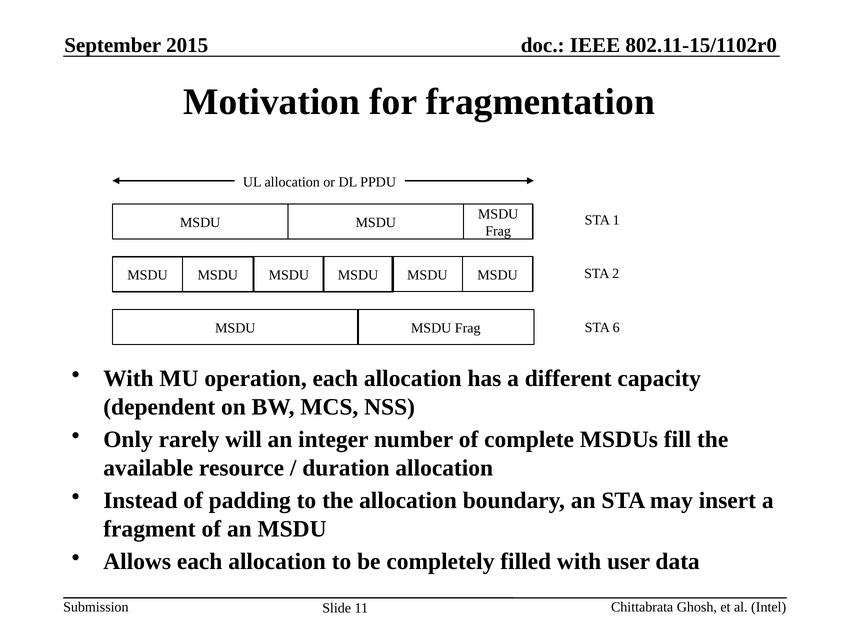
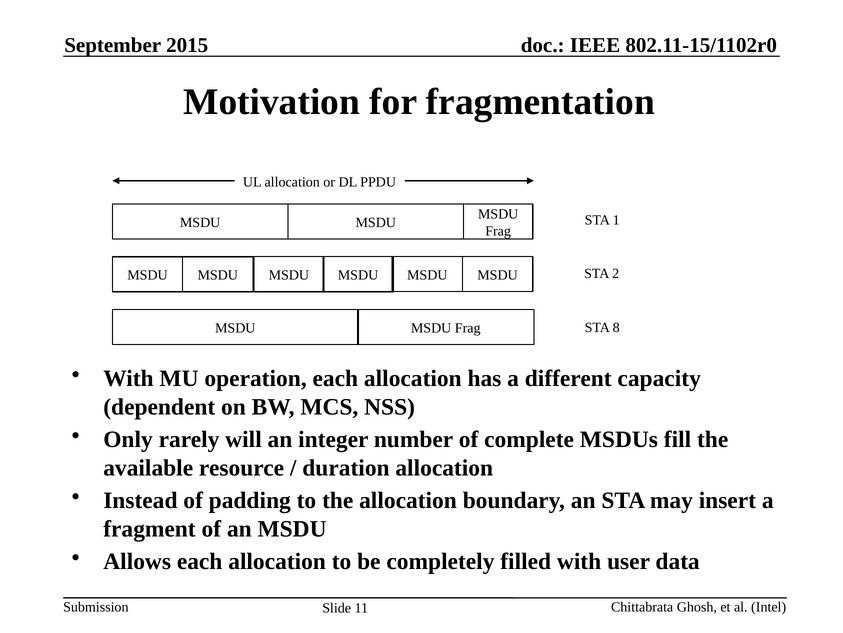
6: 6 -> 8
